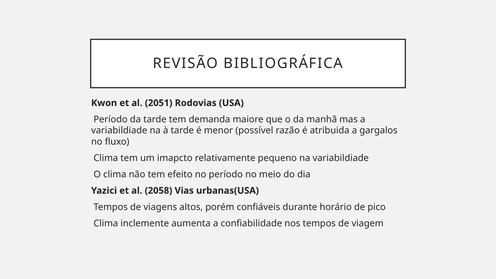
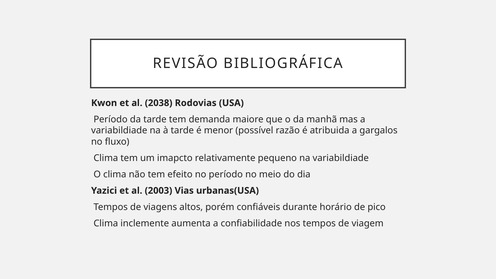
2051: 2051 -> 2038
2058: 2058 -> 2003
